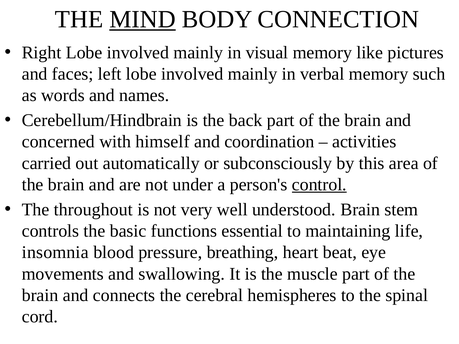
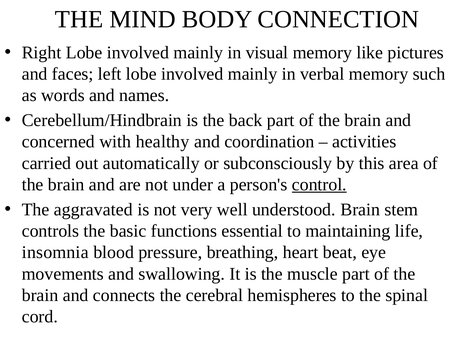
MIND underline: present -> none
himself: himself -> healthy
throughout: throughout -> aggravated
